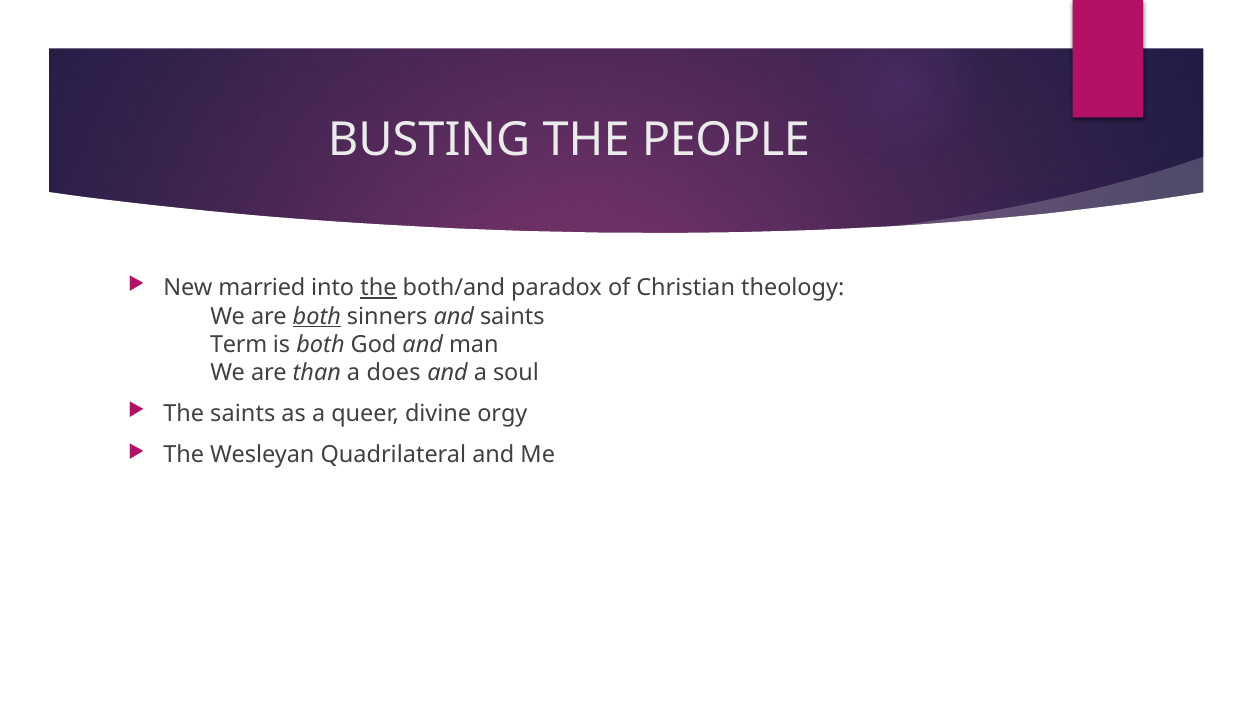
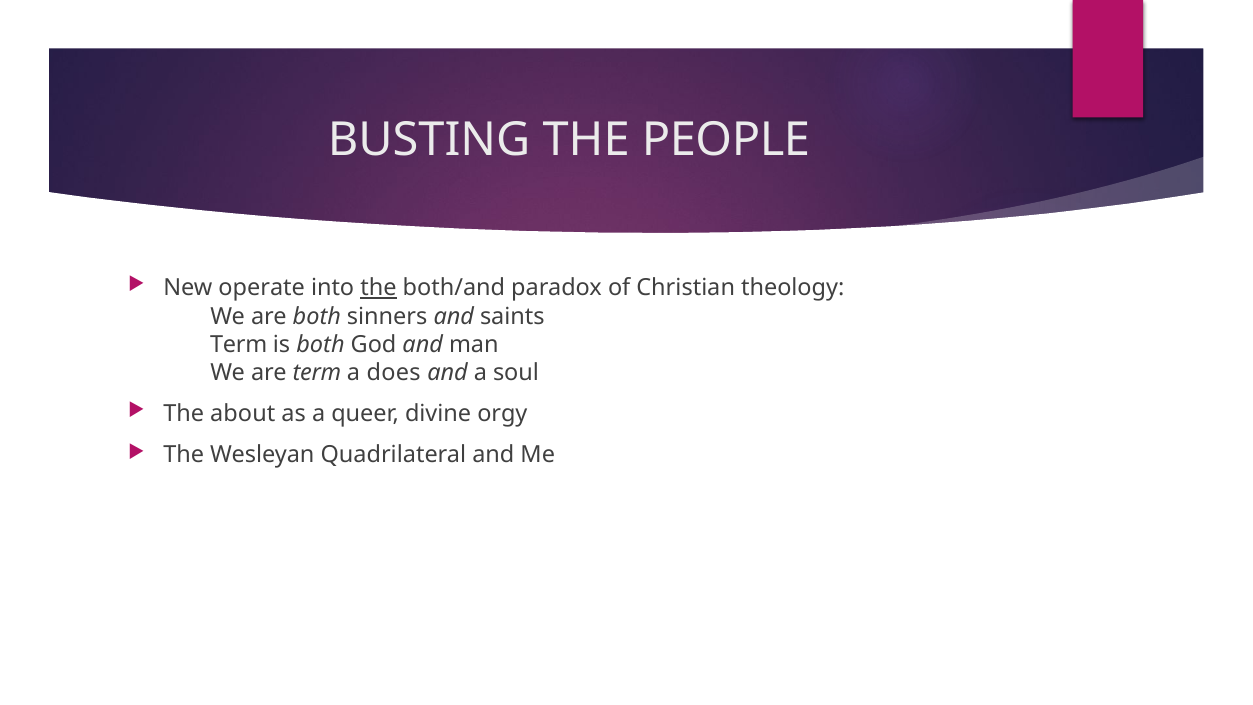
married: married -> operate
both at (317, 316) underline: present -> none
are than: than -> term
The saints: saints -> about
